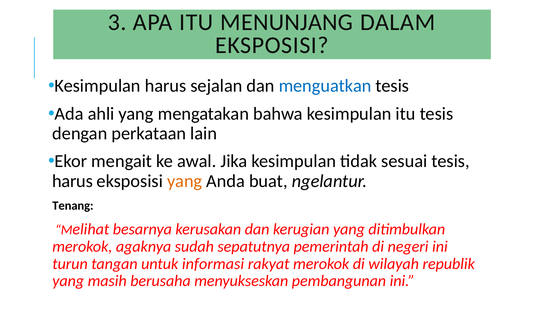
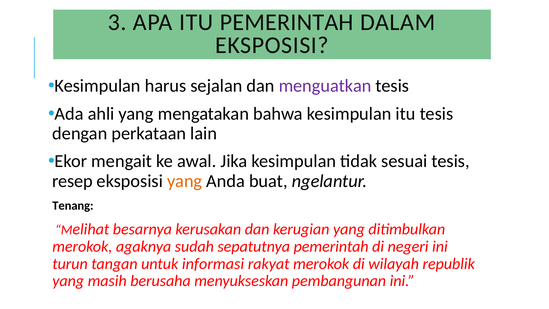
ITU MENUNJANG: MENUNJANG -> PEMERINTAH
menguatkan colour: blue -> purple
harus at (72, 181): harus -> resep
